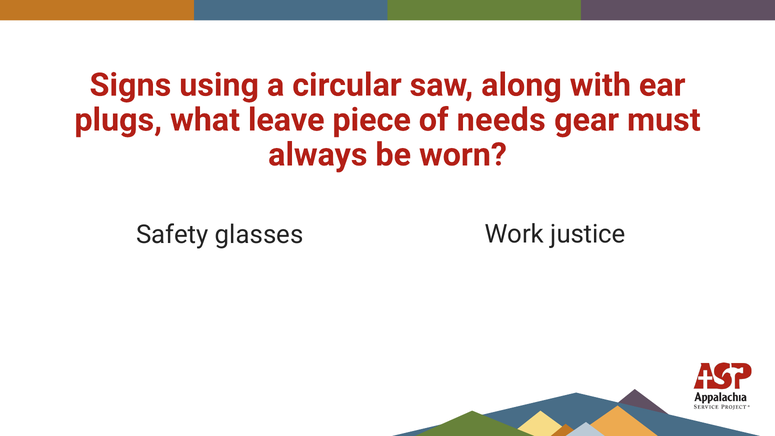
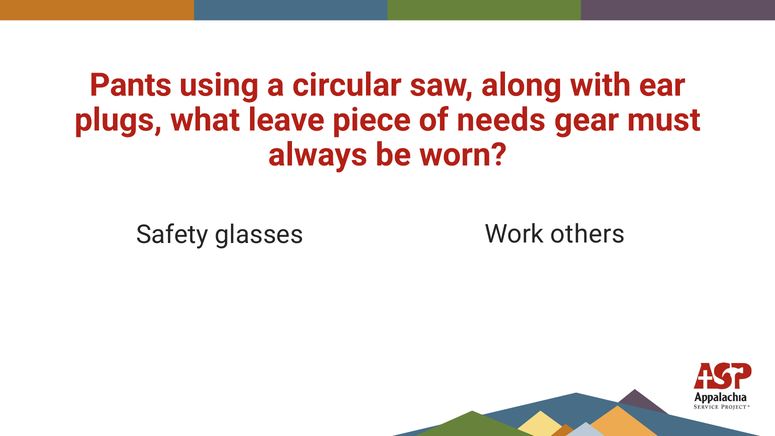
Signs: Signs -> Pants
justice: justice -> others
